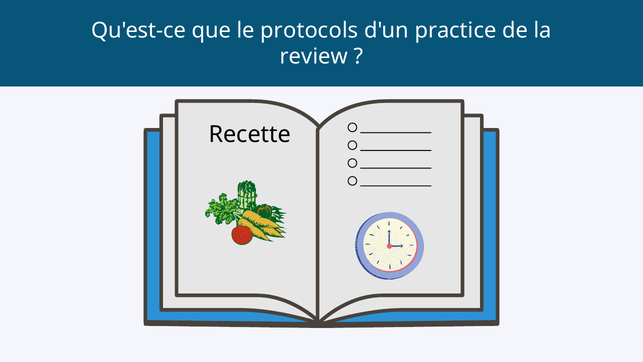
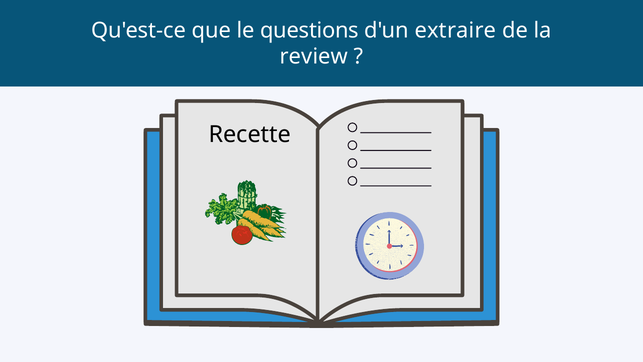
protocols: protocols -> questions
practice: practice -> extraire
